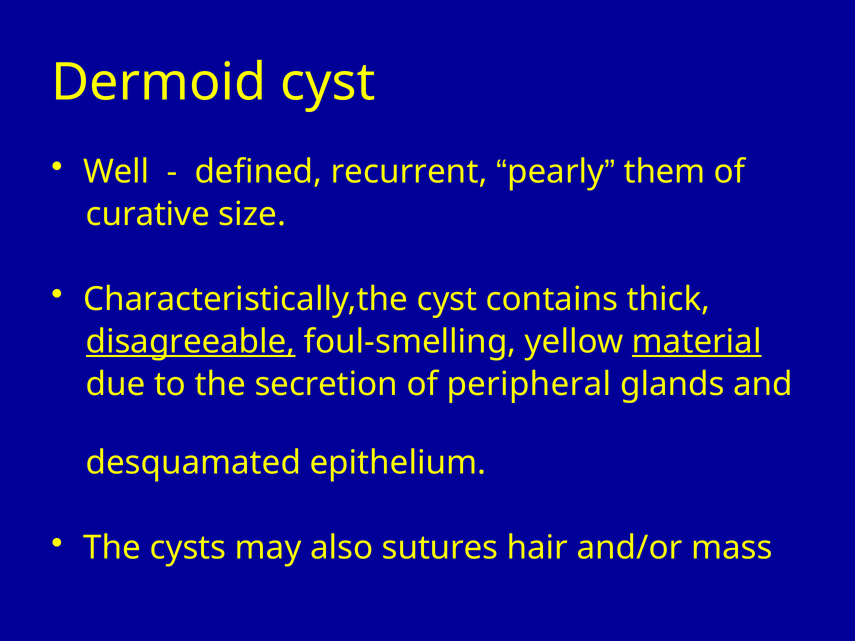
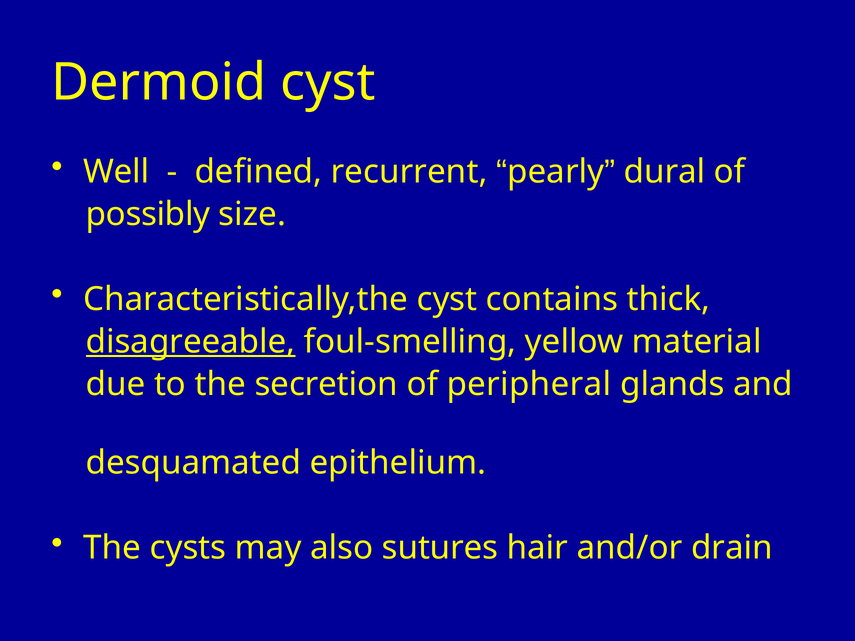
them: them -> dural
curative: curative -> possibly
material underline: present -> none
mass: mass -> drain
